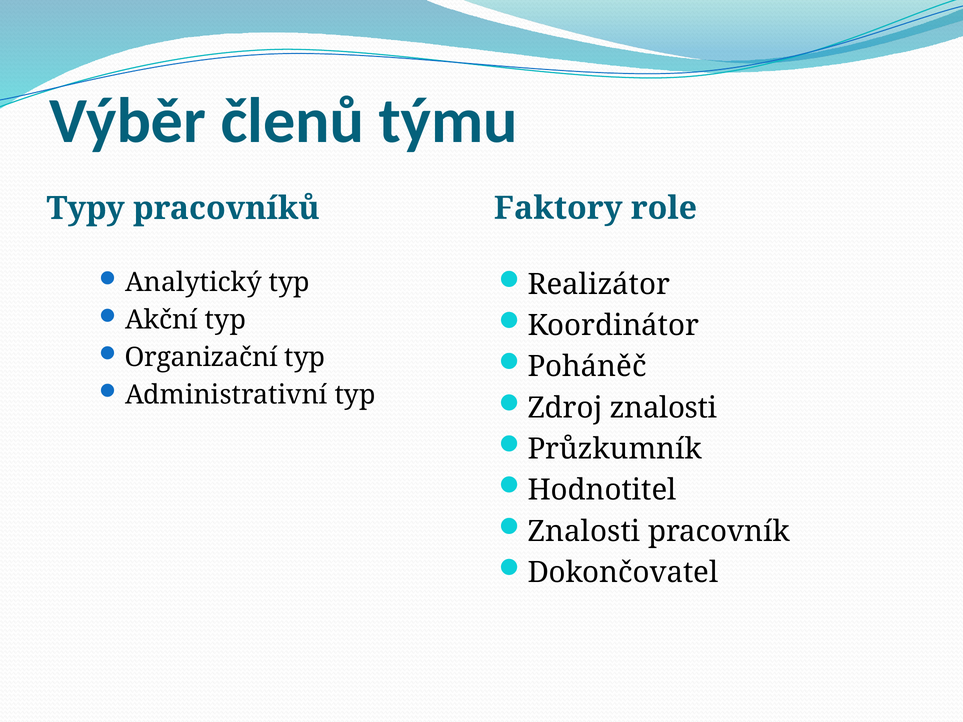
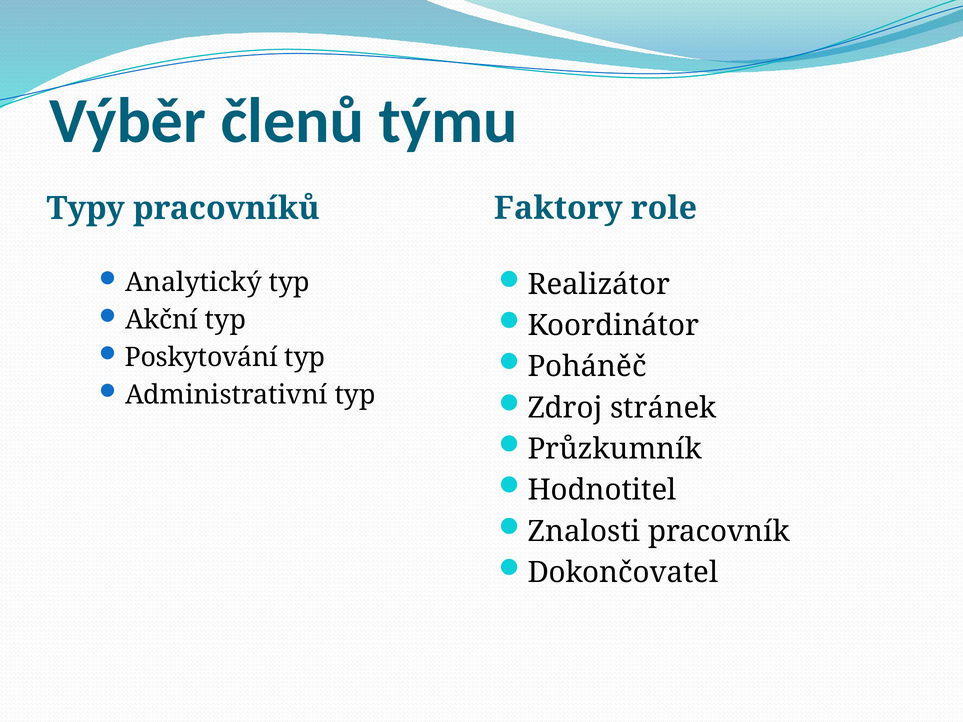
Organizační: Organizační -> Poskytování
Zdroj znalosti: znalosti -> stránek
